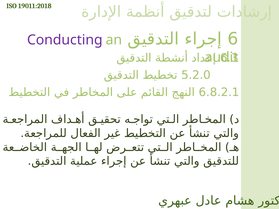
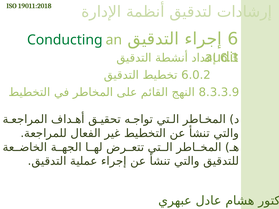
Conducting colour: purple -> green
5.2.0: 5.2.0 -> 6.0.2
6.8.2.1: 6.8.2.1 -> 8.3.3.9
